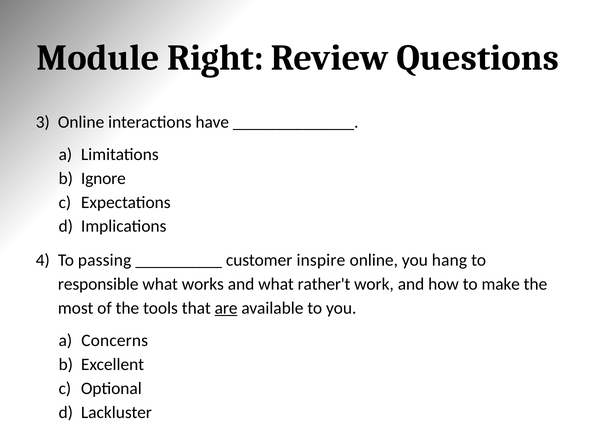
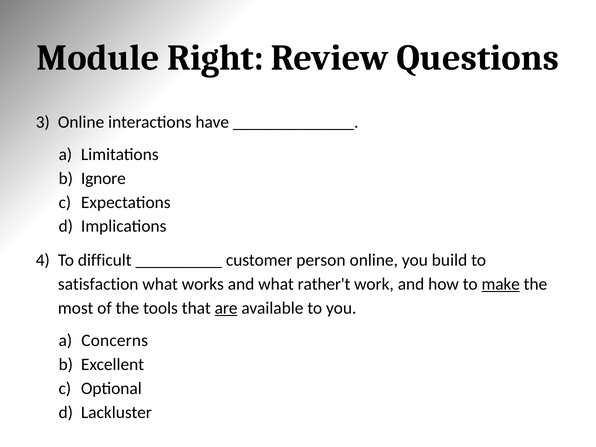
passing: passing -> difficult
inspire: inspire -> person
hang: hang -> build
responsible: responsible -> satisfaction
make underline: none -> present
